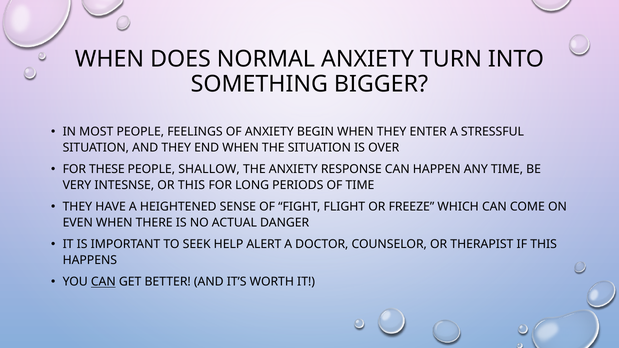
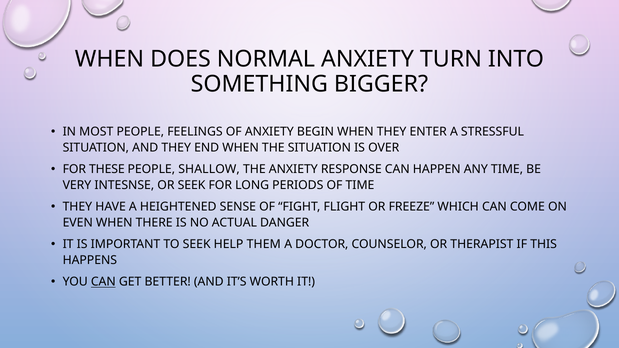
OR THIS: THIS -> SEEK
ALERT: ALERT -> THEM
